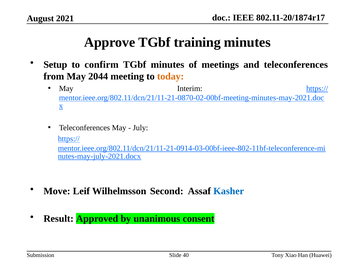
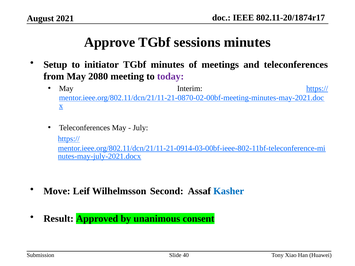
training: training -> sessions
confirm: confirm -> initiator
2044: 2044 -> 2080
today colour: orange -> purple
